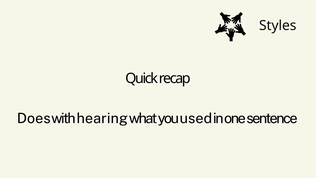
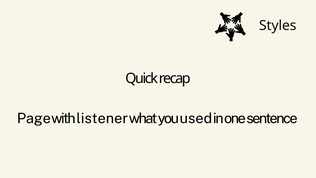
Does: Does -> Page
hearing: hearing -> listener
